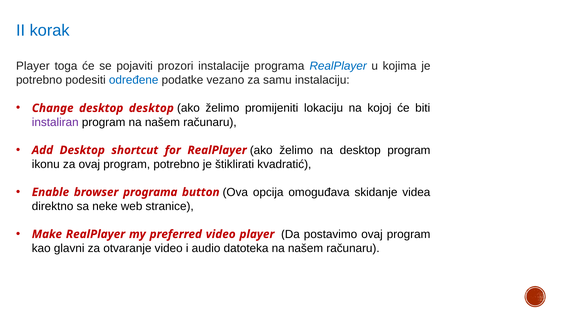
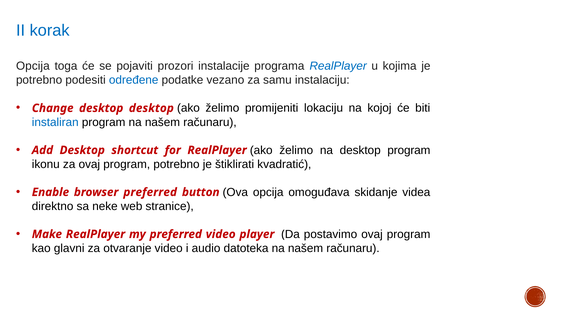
Player at (33, 66): Player -> Opcija
instaliran colour: purple -> blue
browser programa: programa -> preferred
